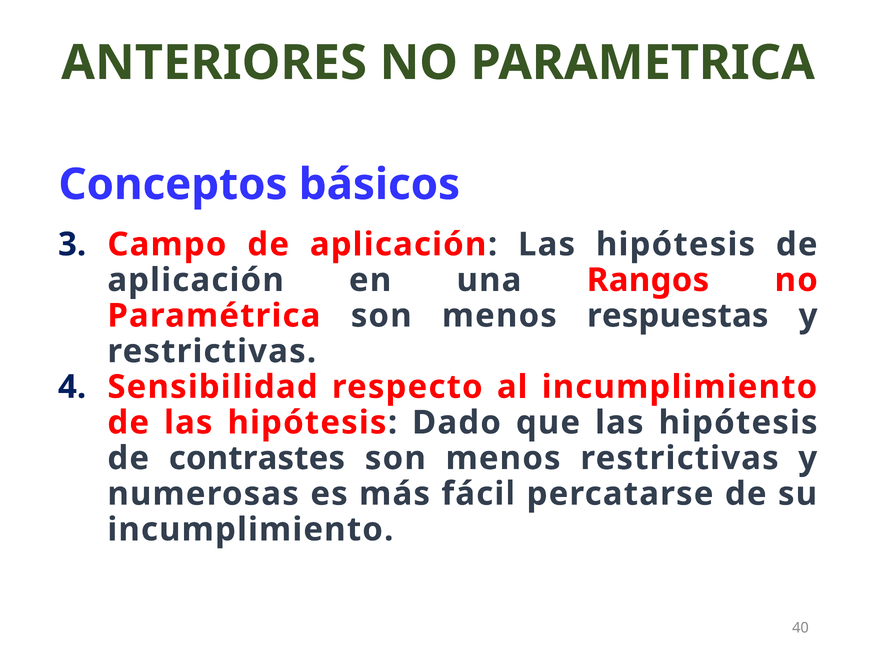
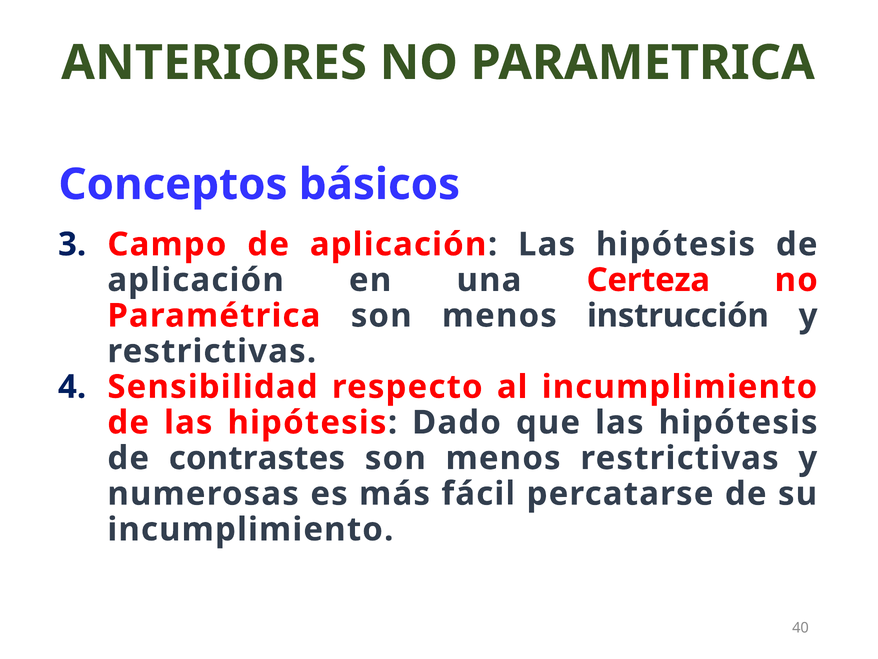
Rangos: Rangos -> Certeza
respuestas: respuestas -> instrucción
